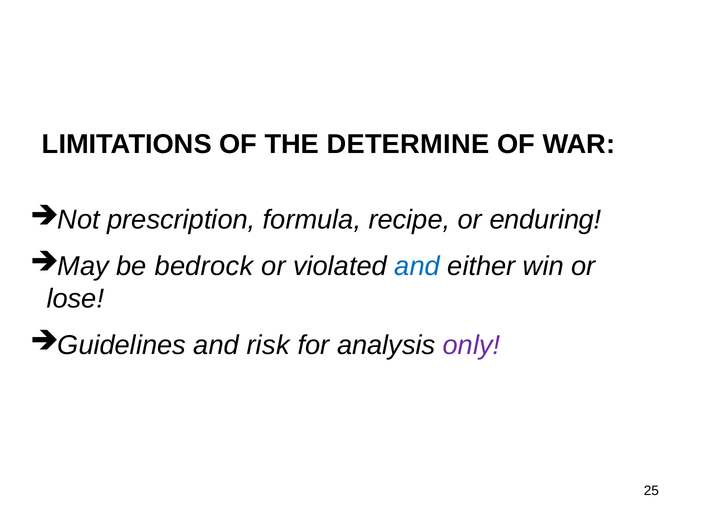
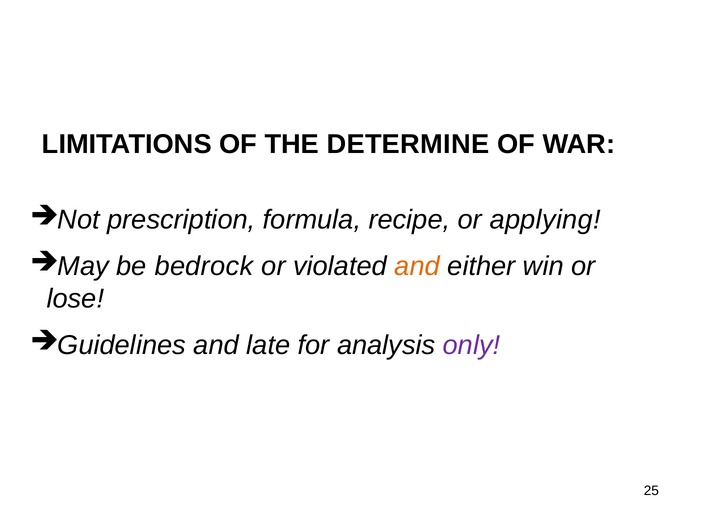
enduring: enduring -> applying
and at (417, 267) colour: blue -> orange
risk: risk -> late
